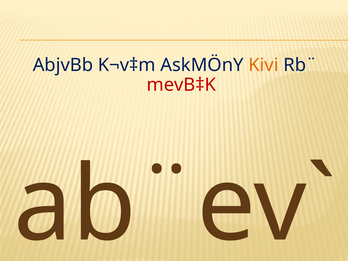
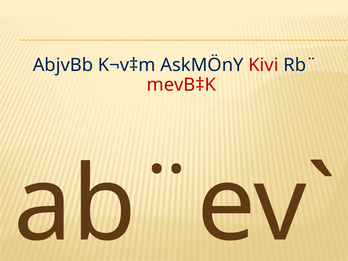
Kivi colour: orange -> red
